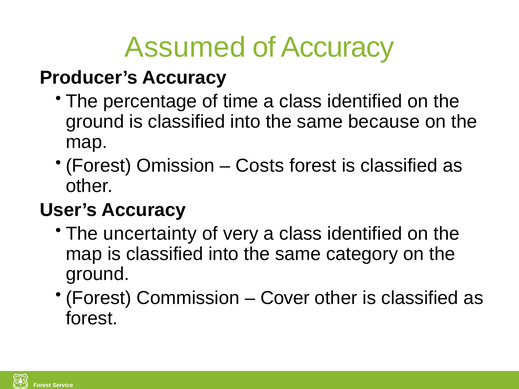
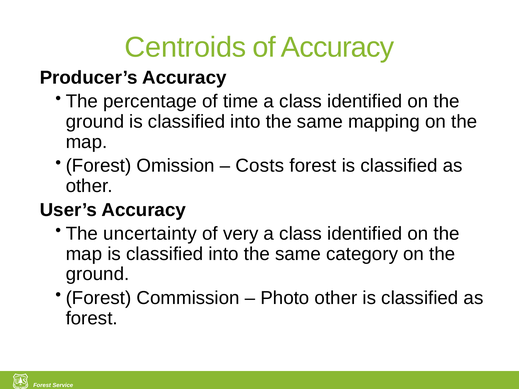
Assumed: Assumed -> Centroids
because: because -> mapping
Cover: Cover -> Photo
